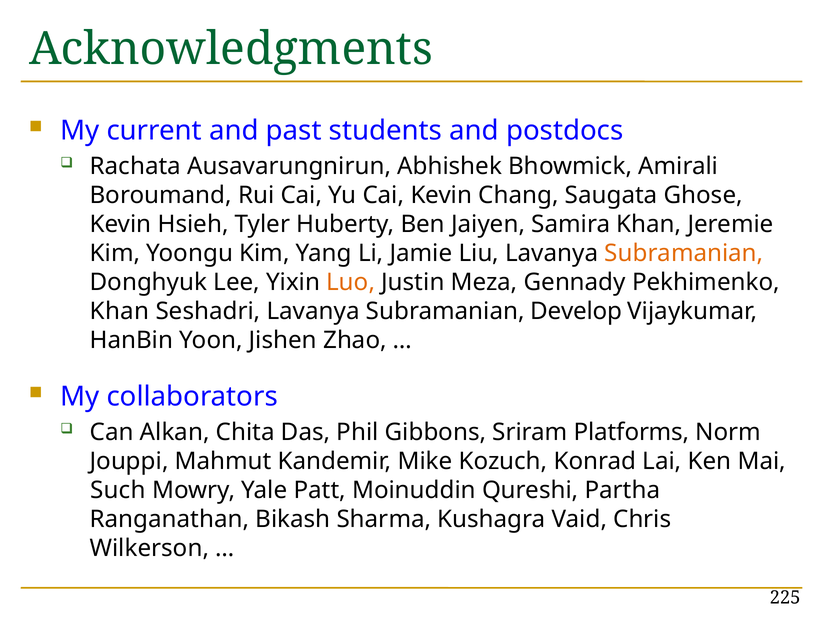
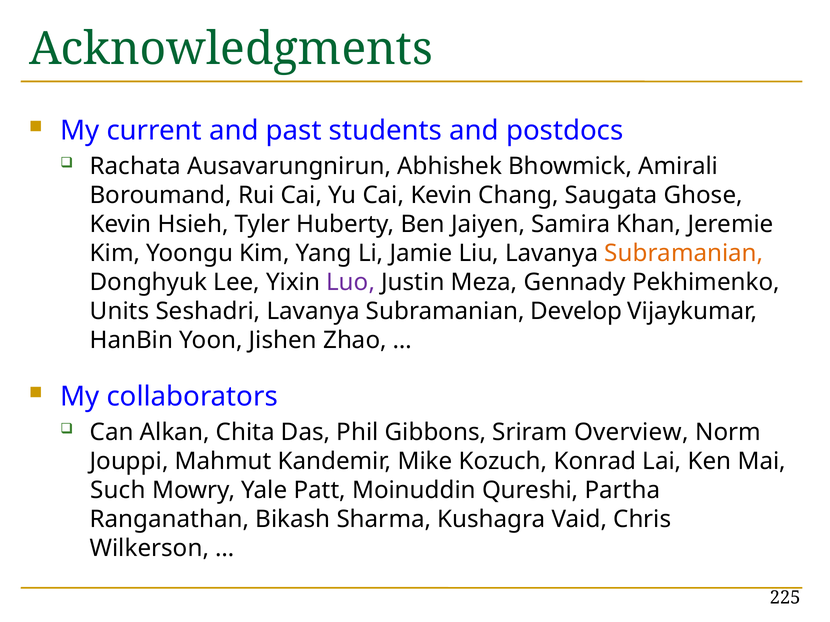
Luo colour: orange -> purple
Khan at (120, 311): Khan -> Units
Platforms: Platforms -> Overview
